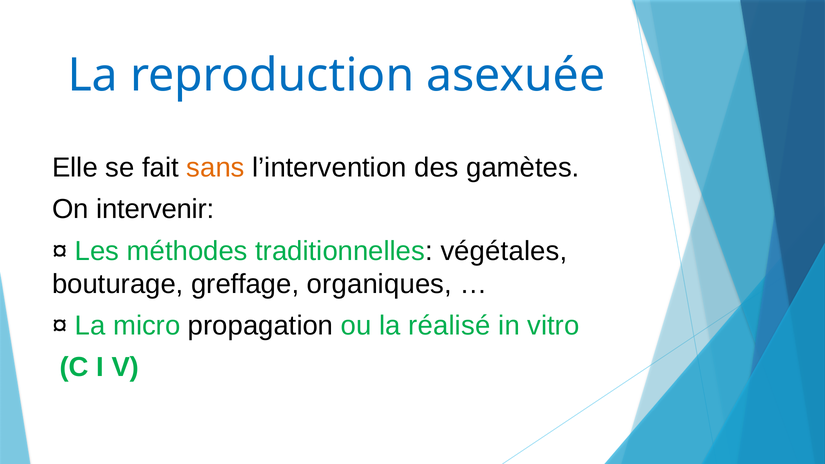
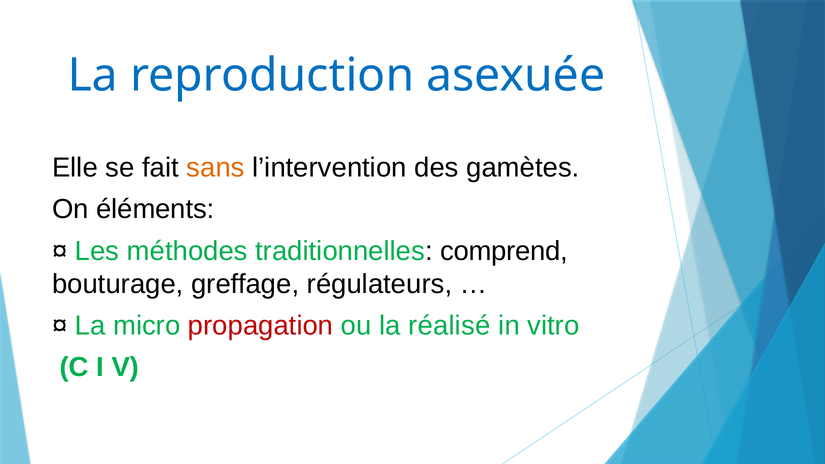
intervenir: intervenir -> éléments
végétales: végétales -> comprend
organiques: organiques -> régulateurs
propagation colour: black -> red
